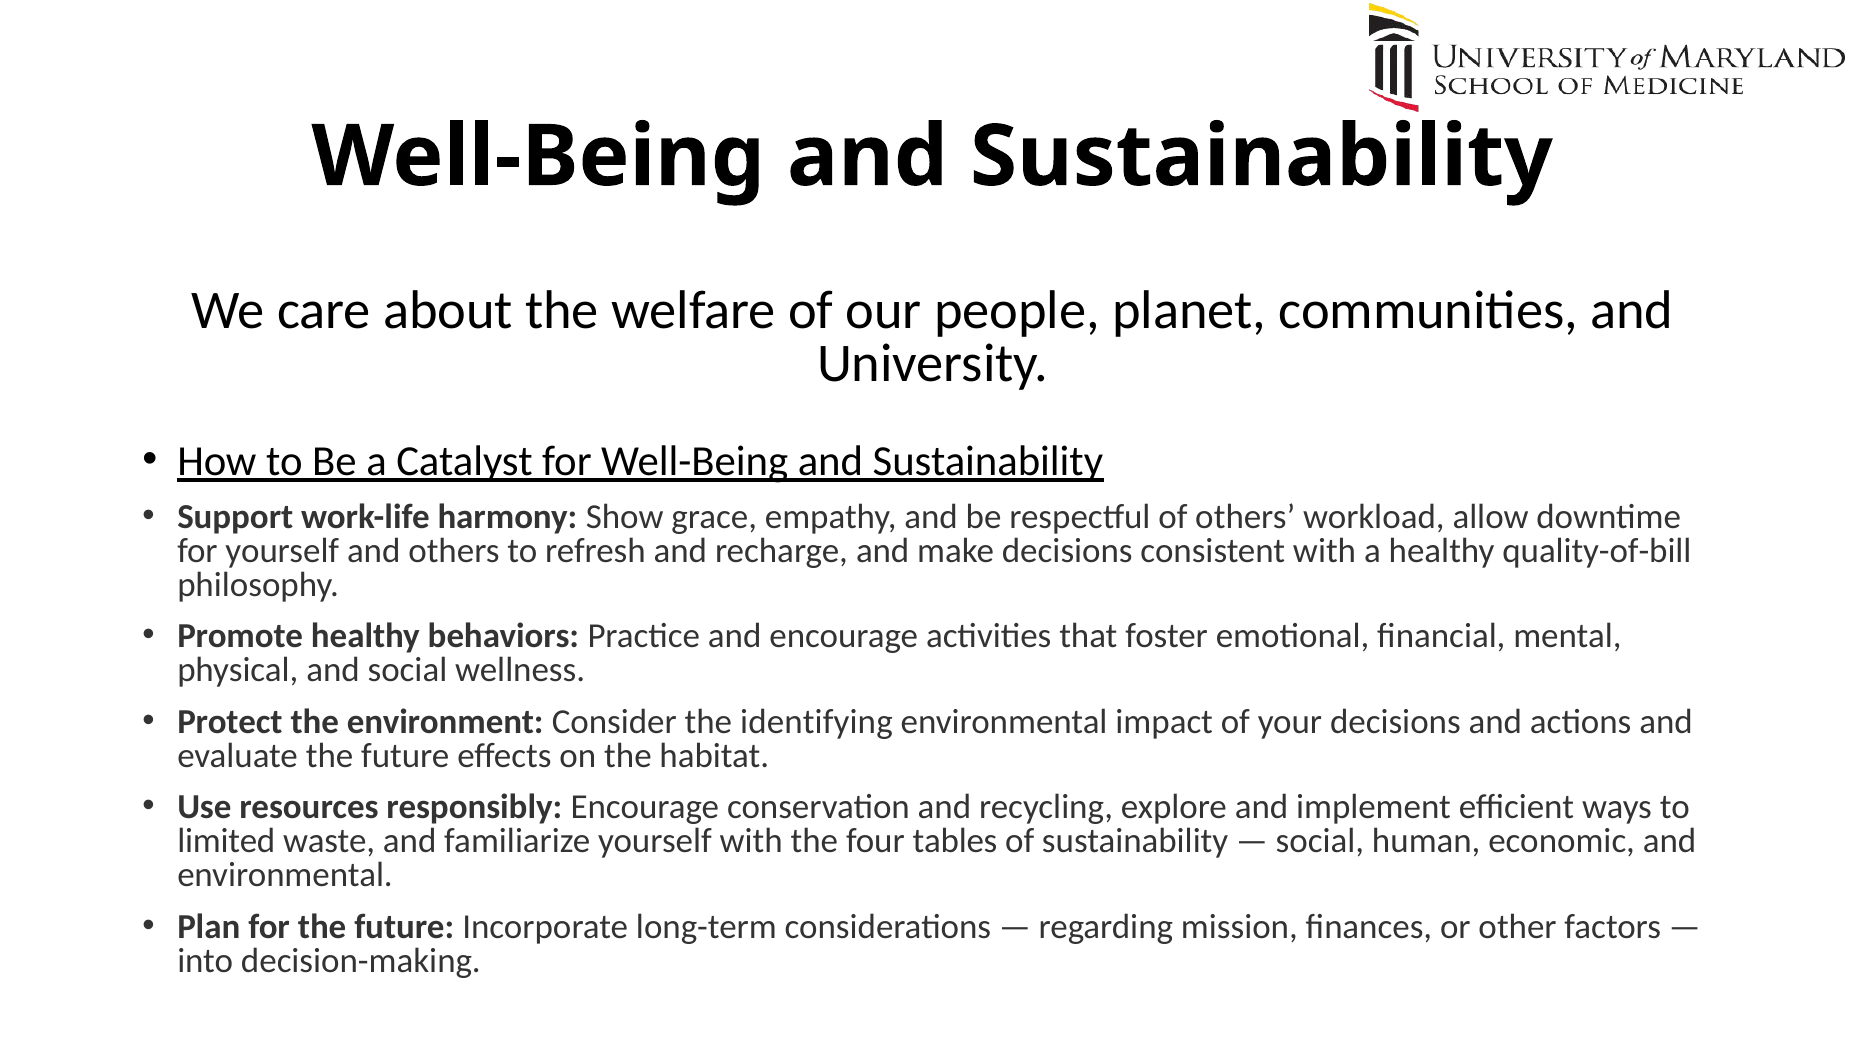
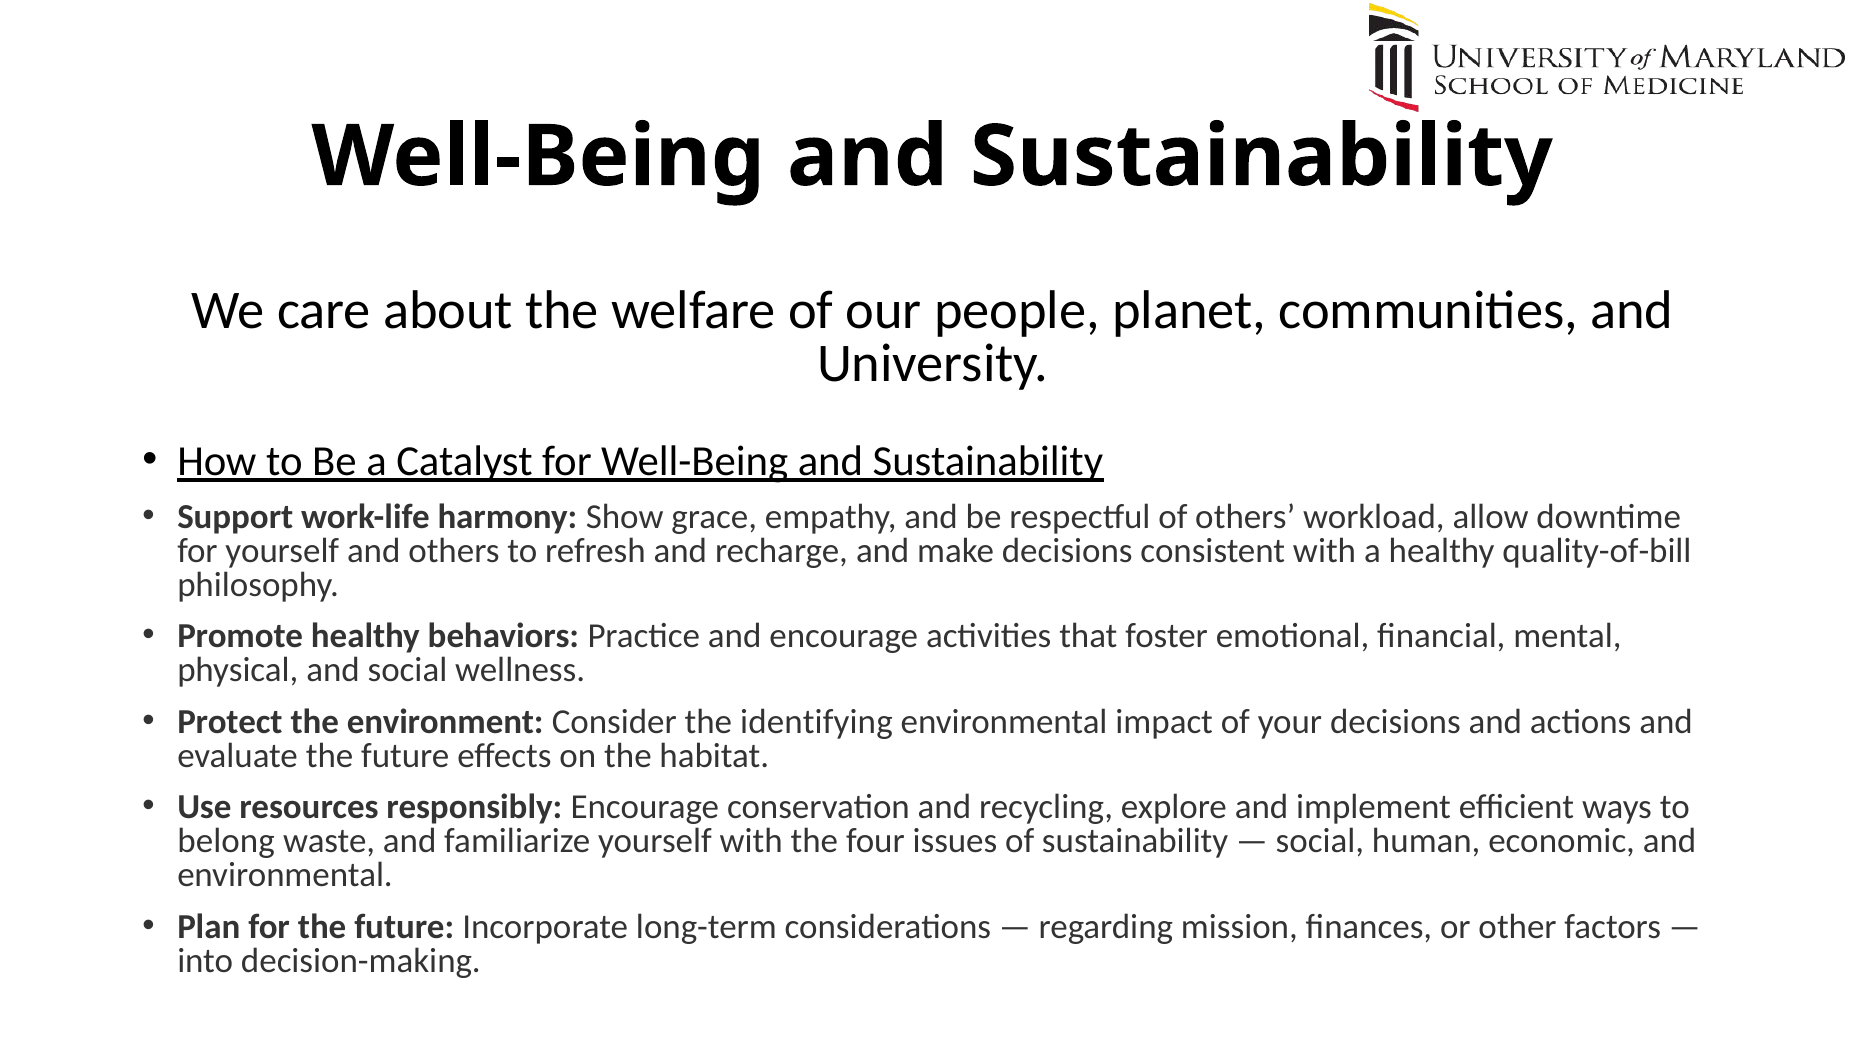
limited: limited -> belong
tables: tables -> issues
